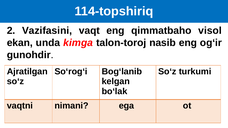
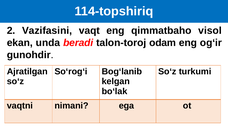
kimga: kimga -> beradi
nasib: nasib -> odam
